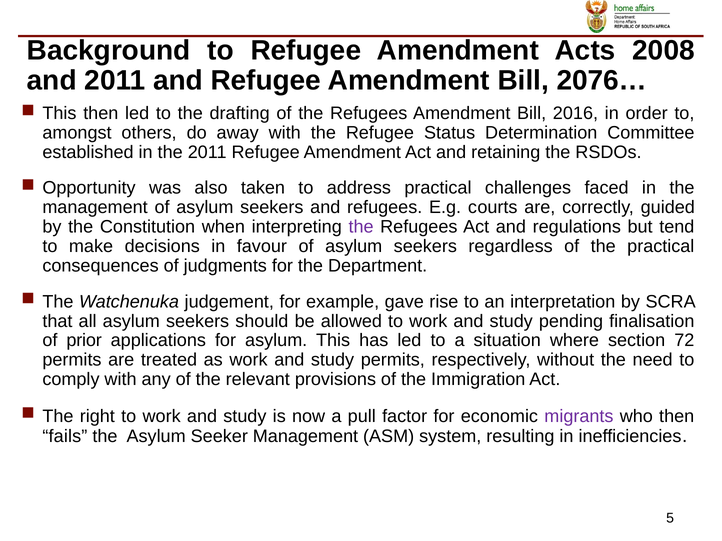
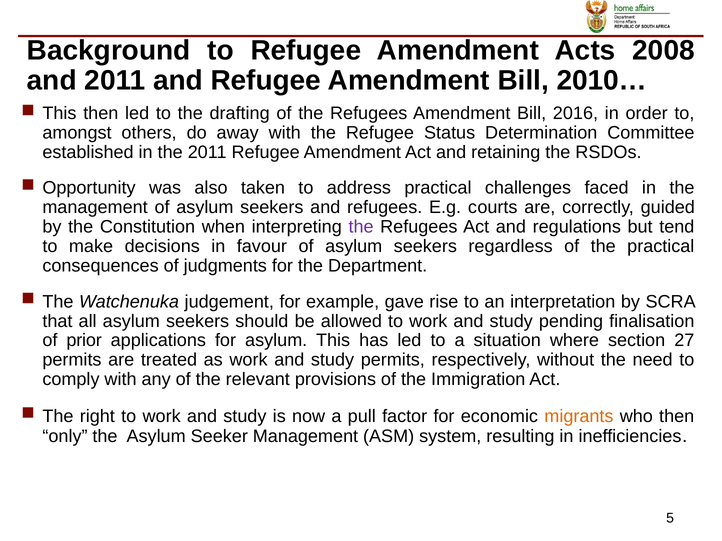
2076…: 2076… -> 2010…
72: 72 -> 27
migrants colour: purple -> orange
fails: fails -> only
